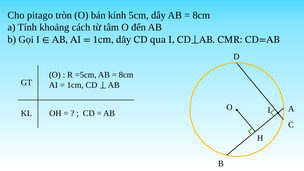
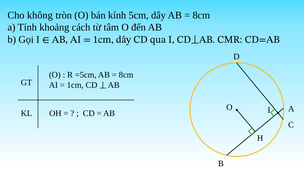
pitago: pitago -> không
